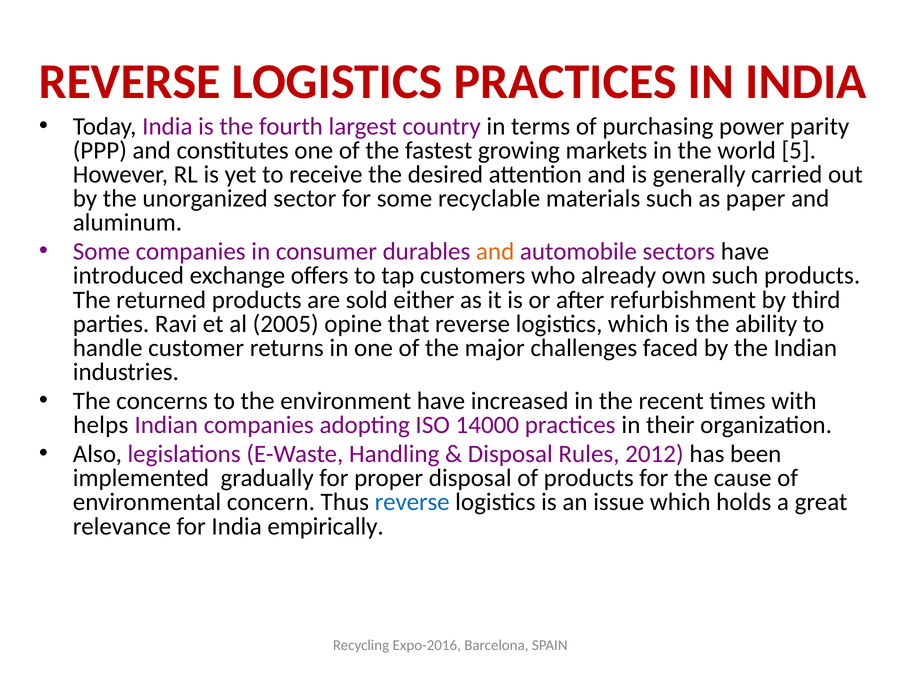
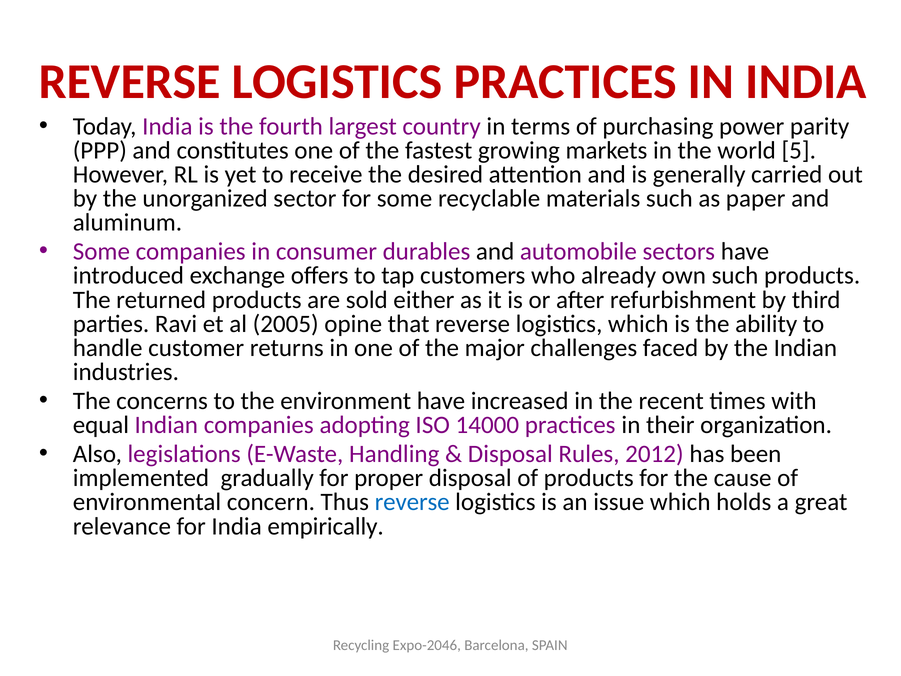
and at (495, 252) colour: orange -> black
helps: helps -> equal
Expo-2016: Expo-2016 -> Expo-2046
